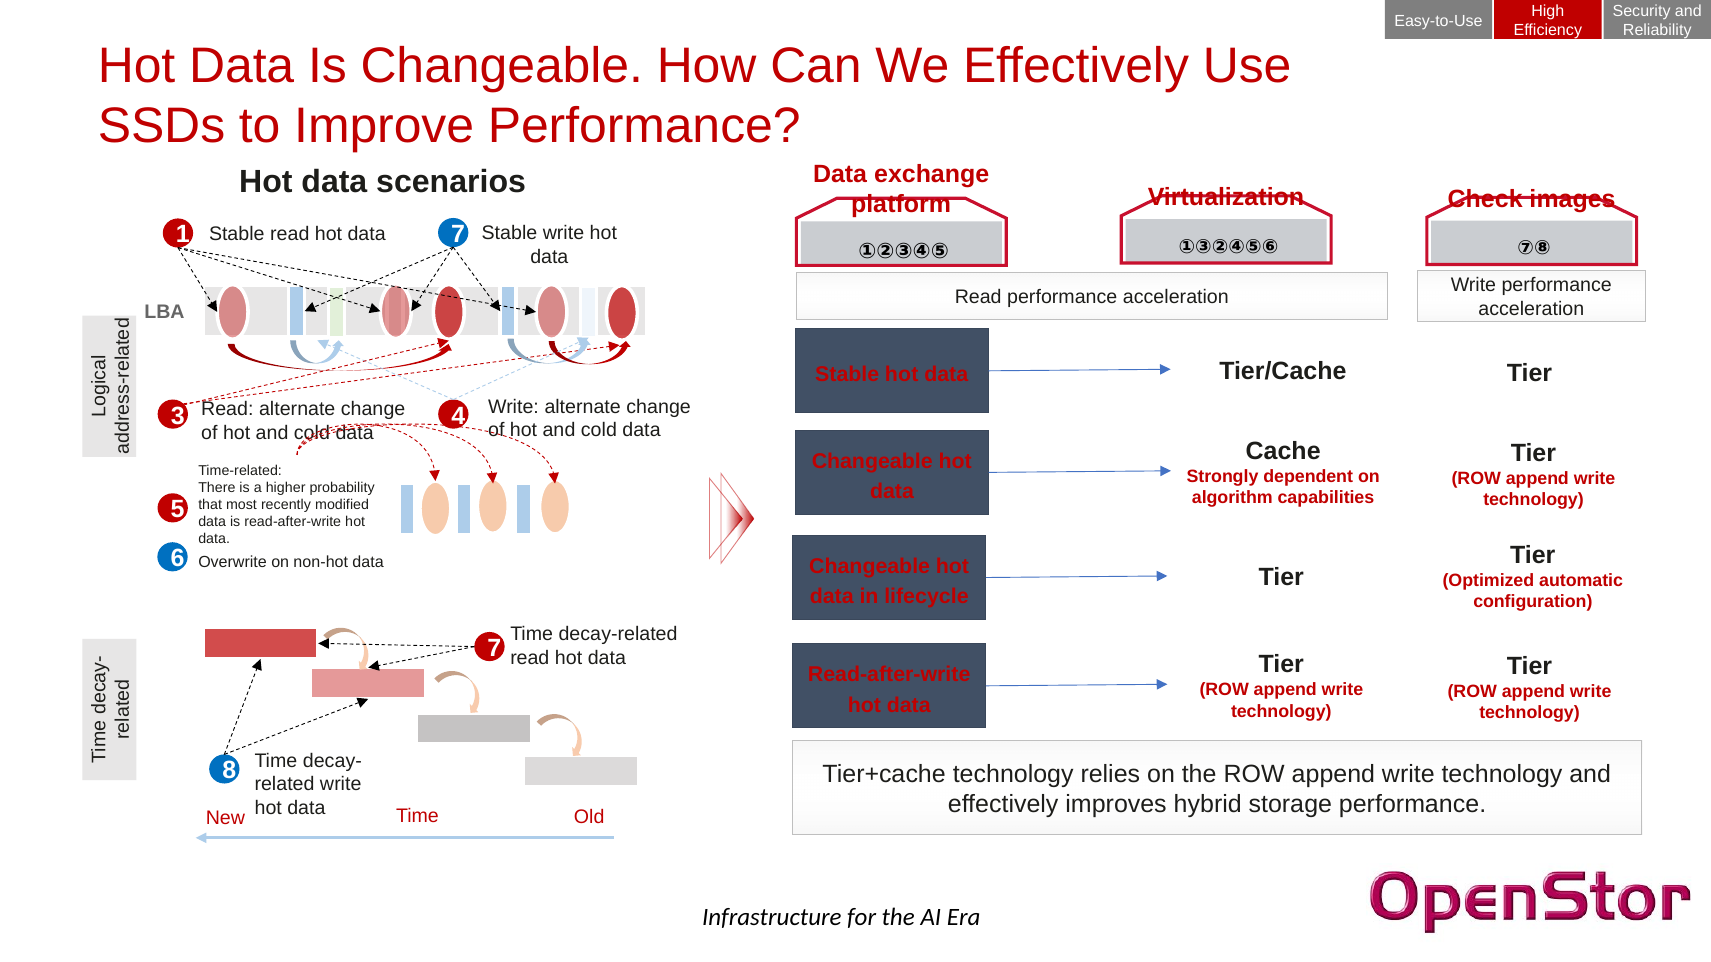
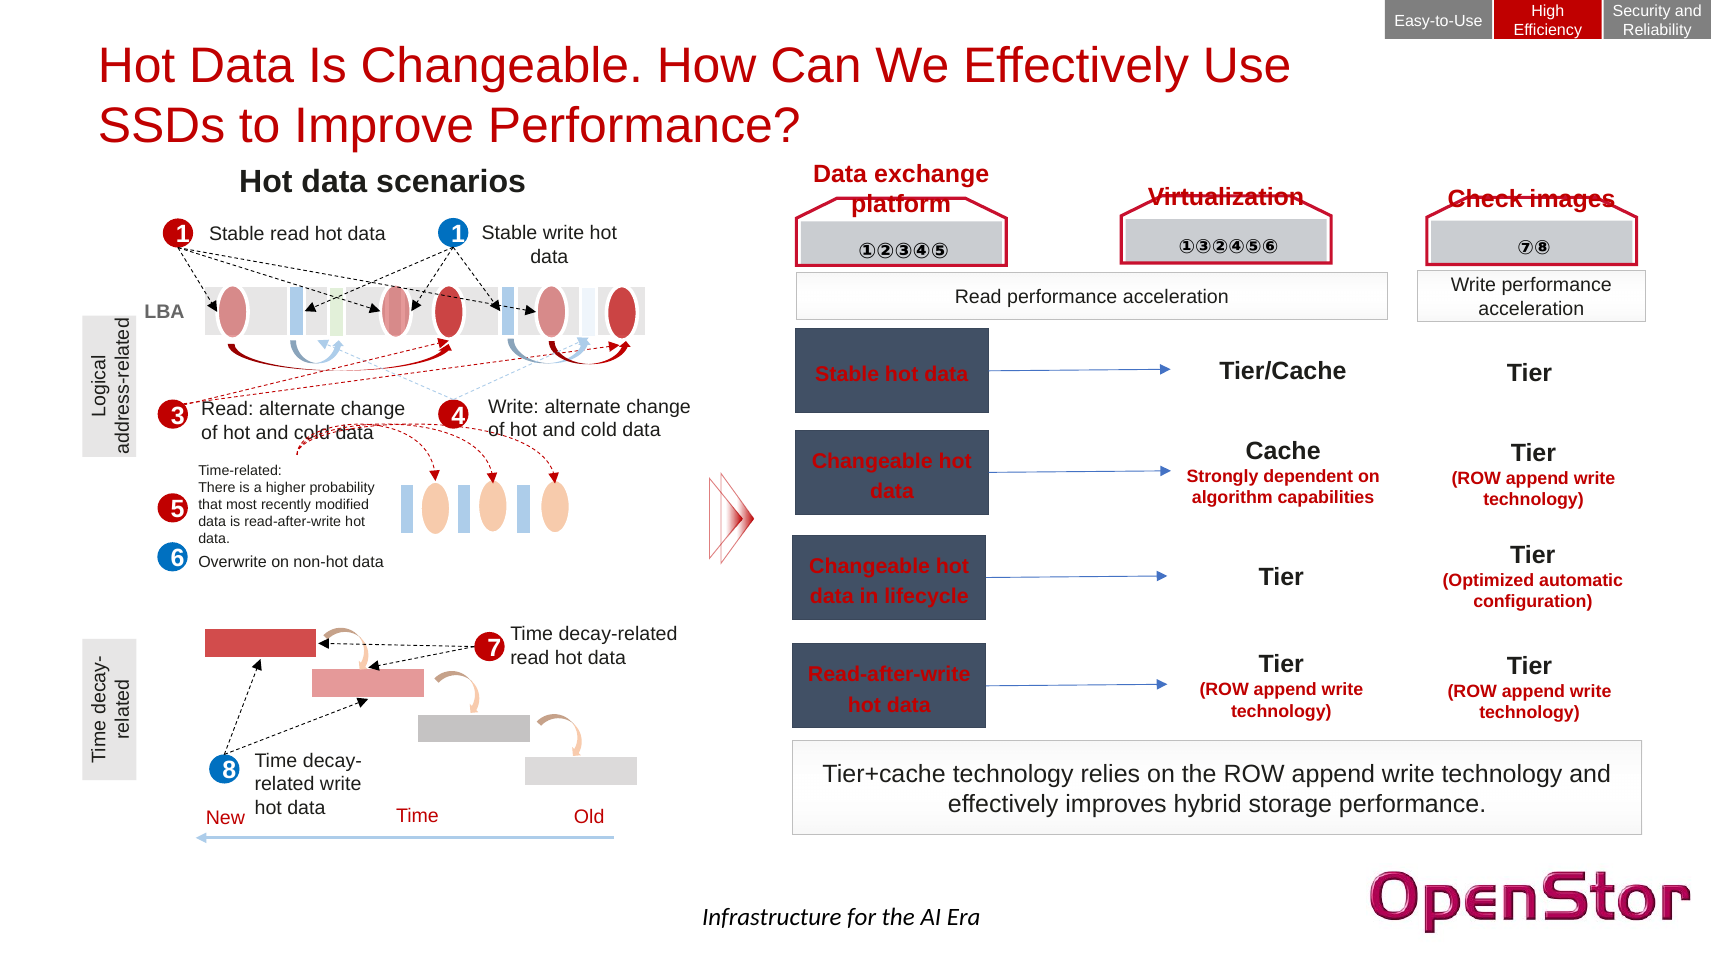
data 7: 7 -> 1
